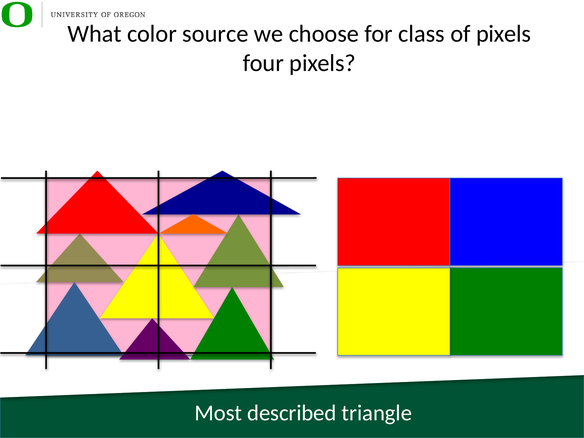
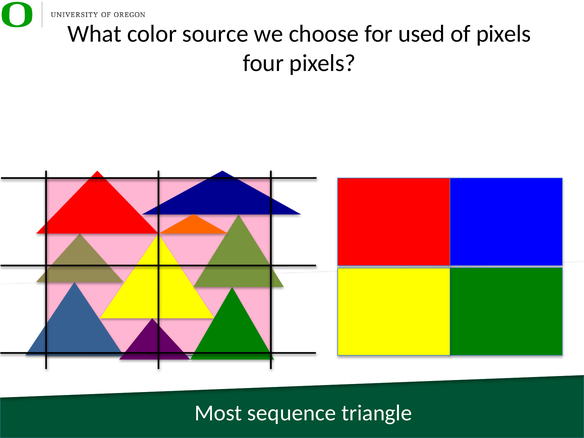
class: class -> used
described: described -> sequence
